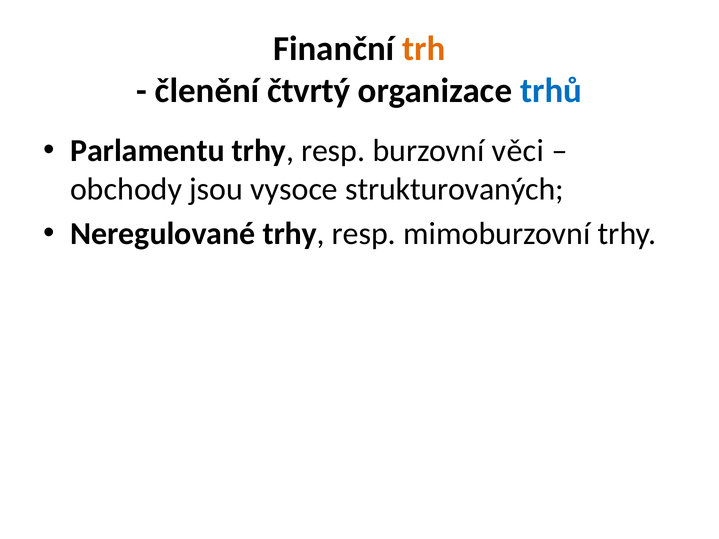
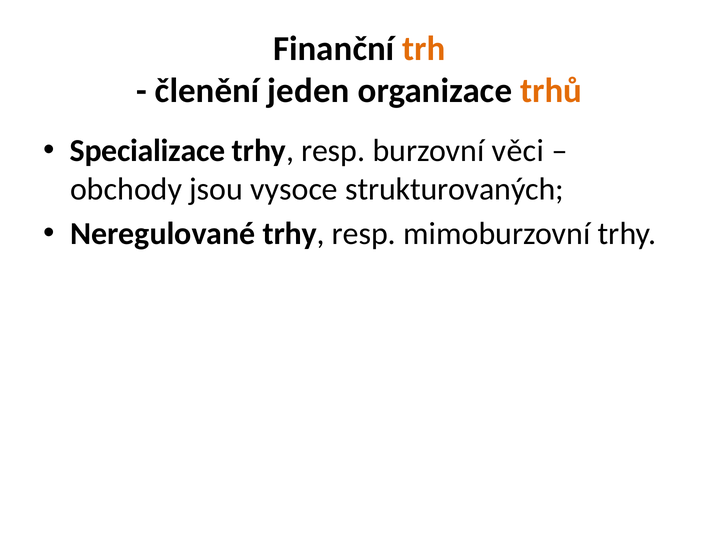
čtvrtý: čtvrtý -> jeden
trhů colour: blue -> orange
Parlamentu: Parlamentu -> Specializace
